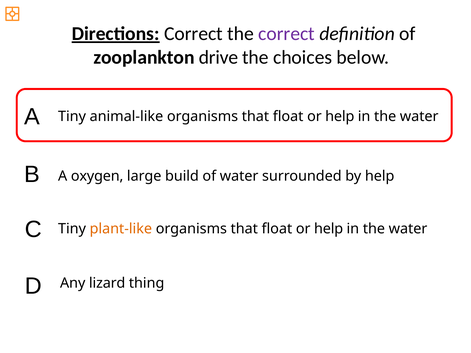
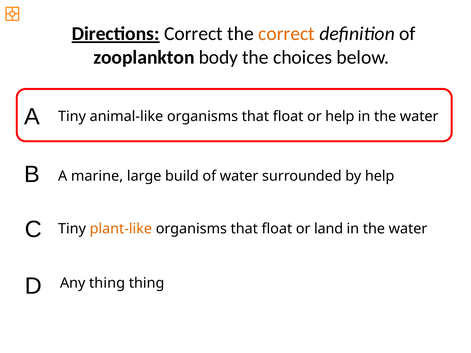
correct at (287, 34) colour: purple -> orange
drive: drive -> body
oxygen: oxygen -> marine
help at (329, 229): help -> land
Any lizard: lizard -> thing
